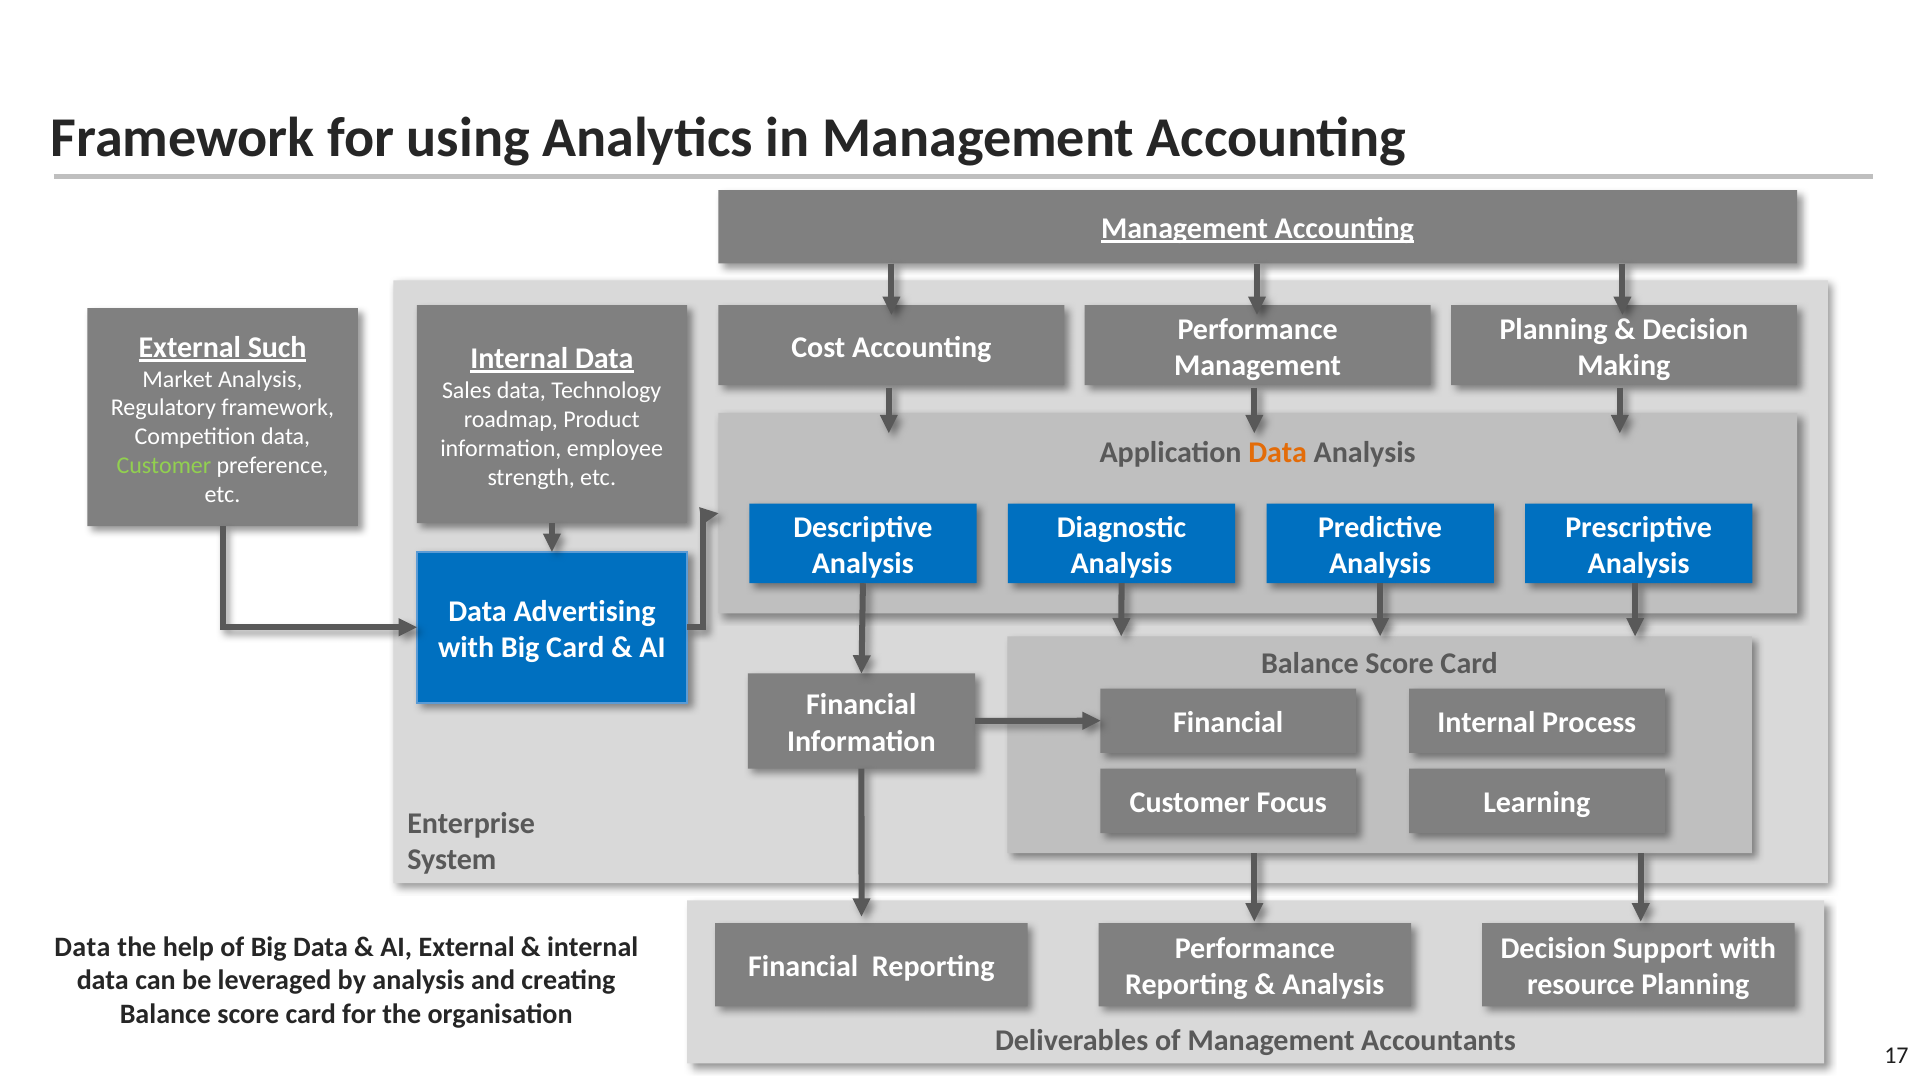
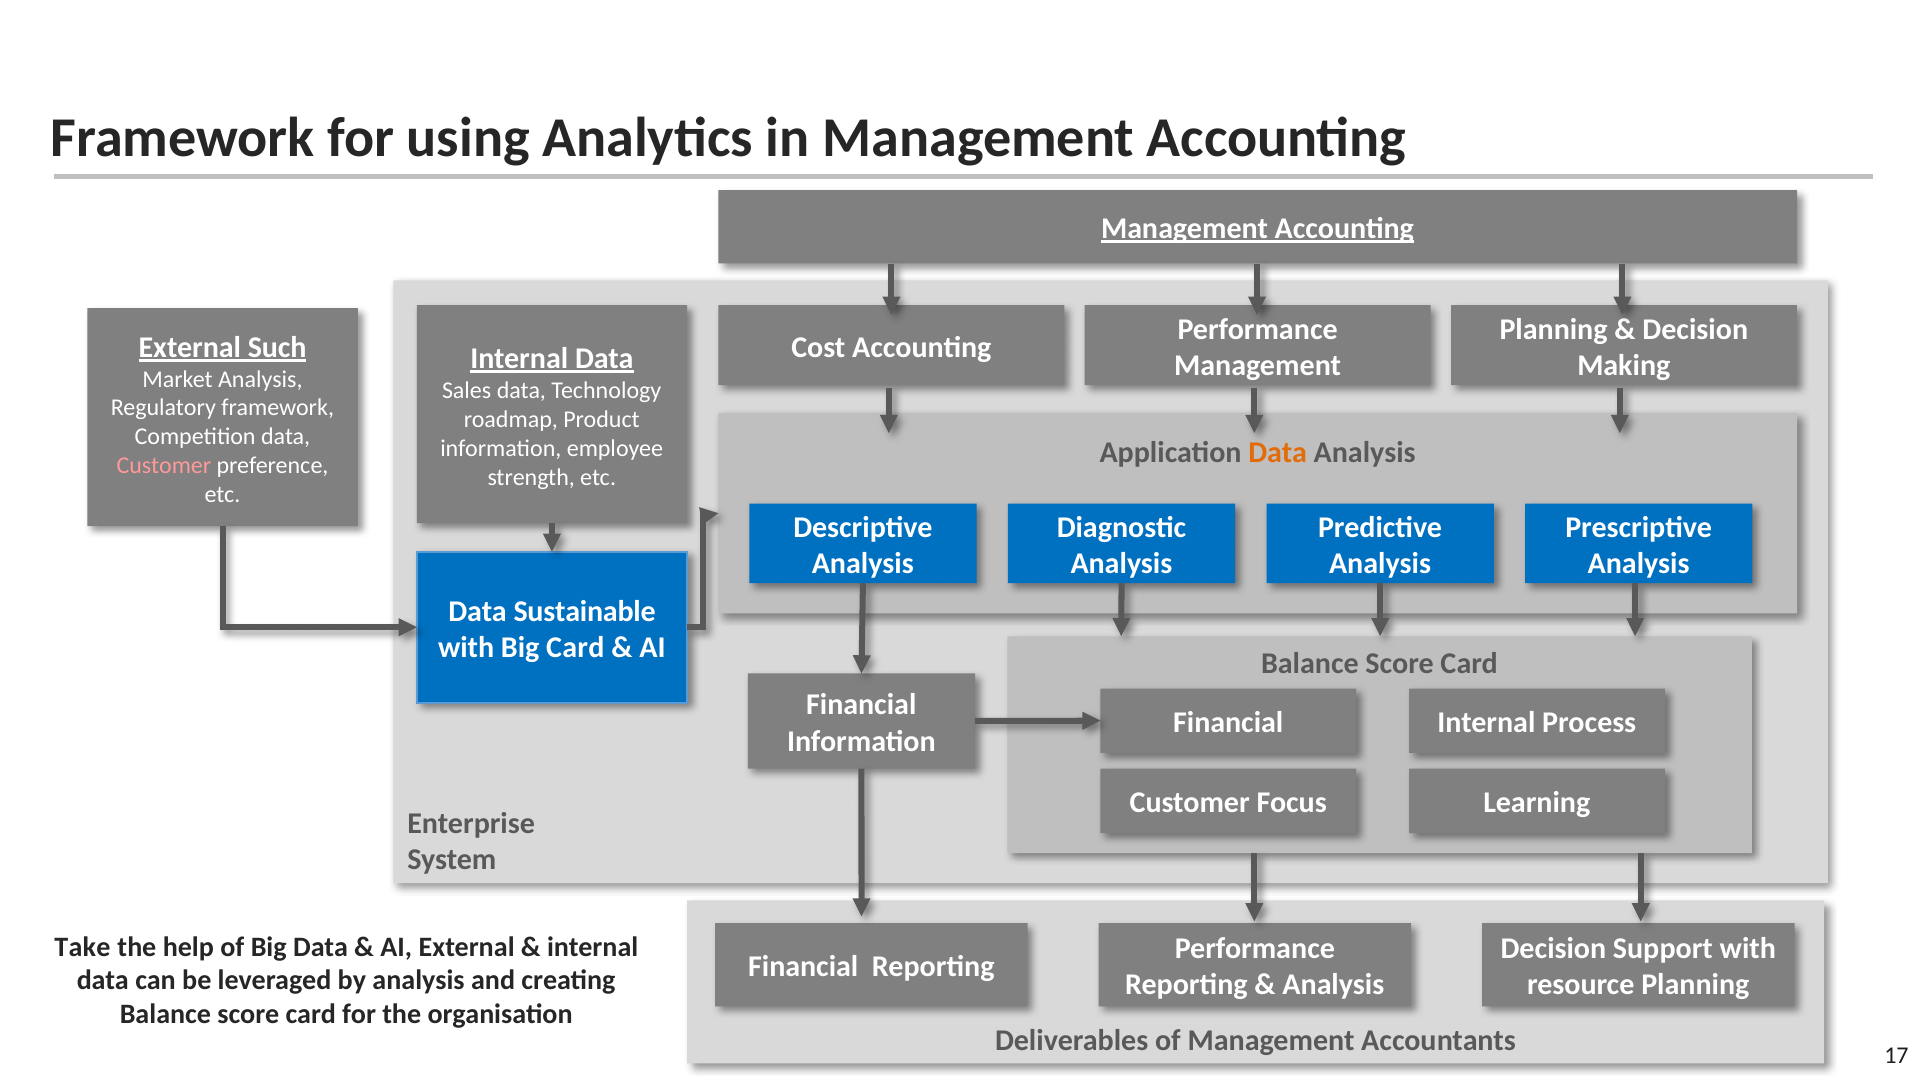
Customer at (164, 466) colour: light green -> pink
Advertising: Advertising -> Sustainable
Data at (82, 947): Data -> Take
